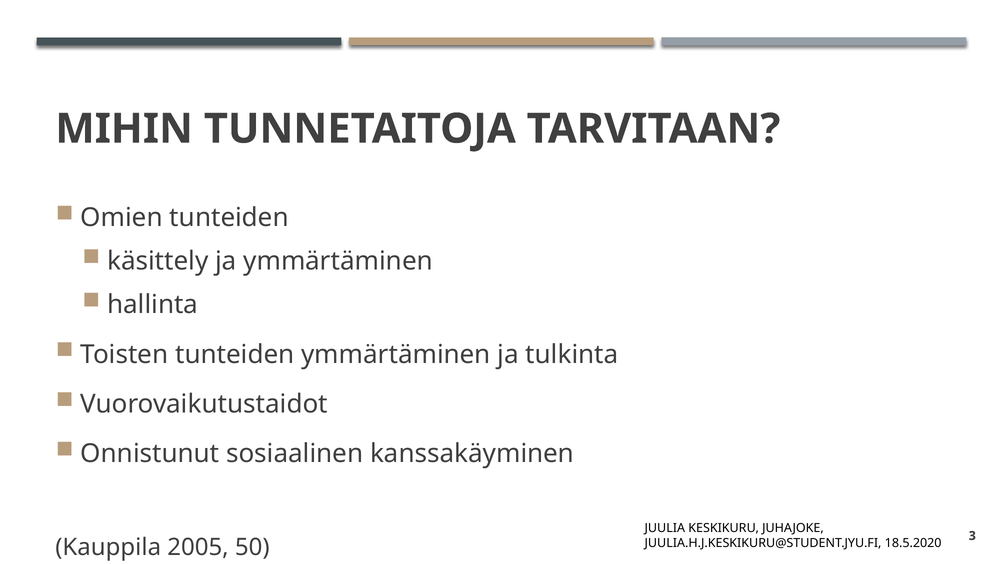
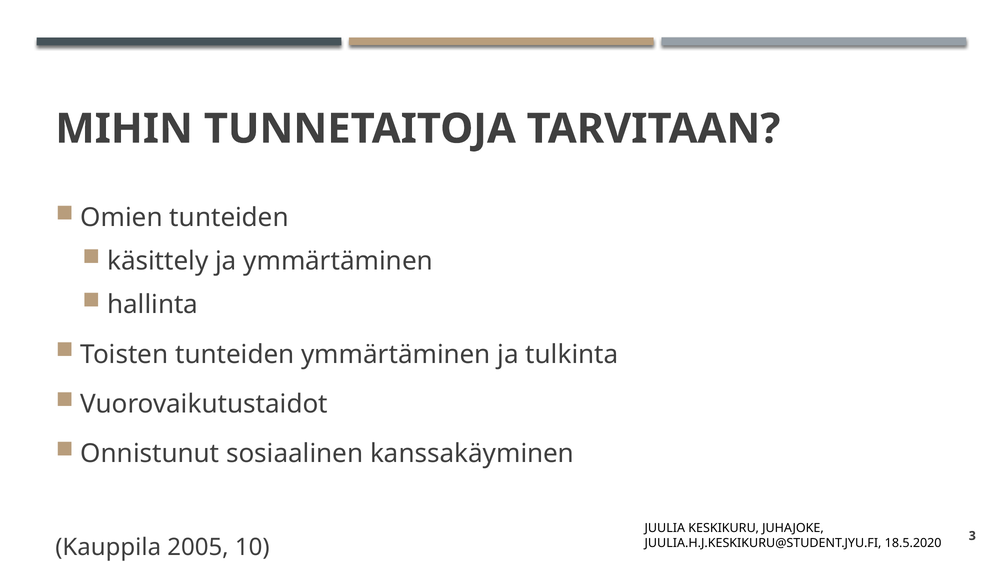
50: 50 -> 10
